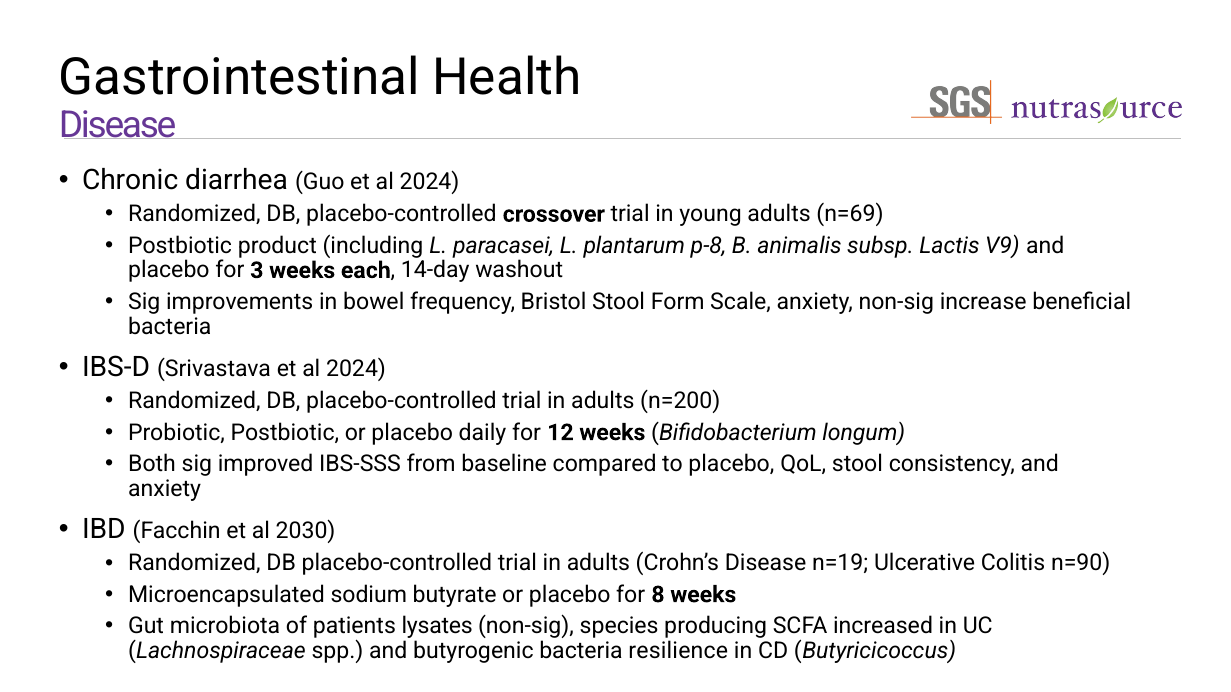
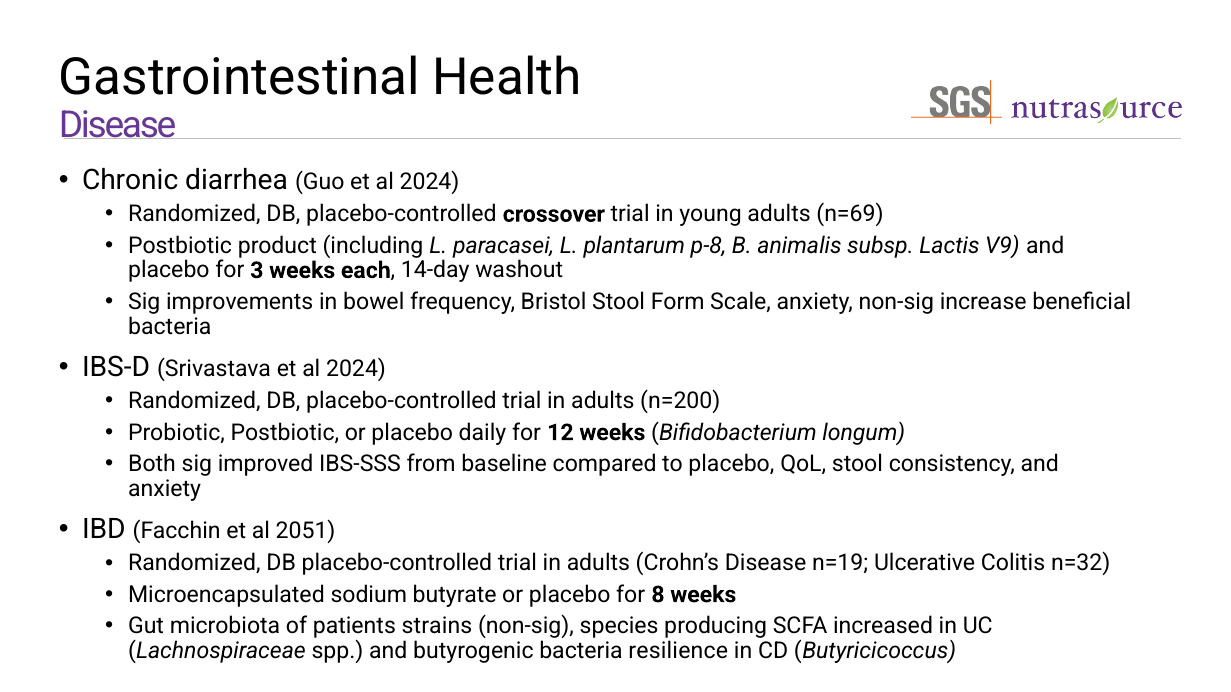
2030: 2030 -> 2051
n=90: n=90 -> n=32
lysates: lysates -> strains
